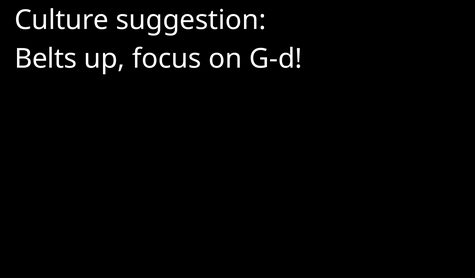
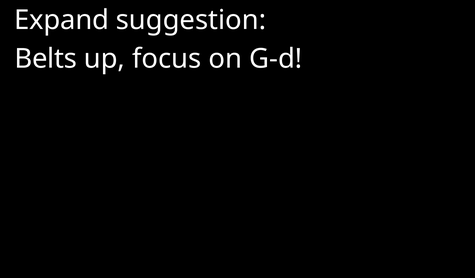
Culture: Culture -> Expand
